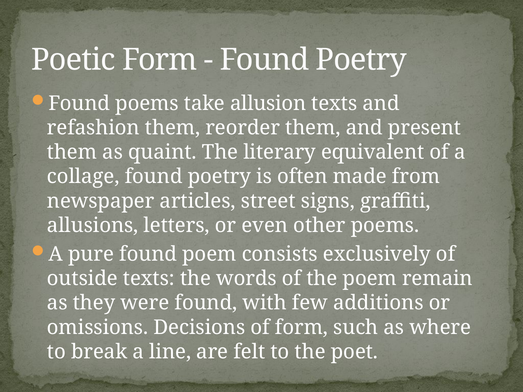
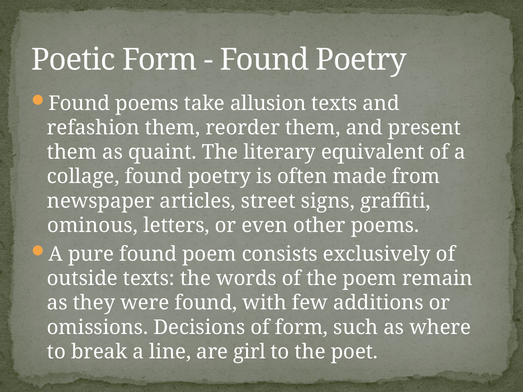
allusions: allusions -> ominous
felt: felt -> girl
